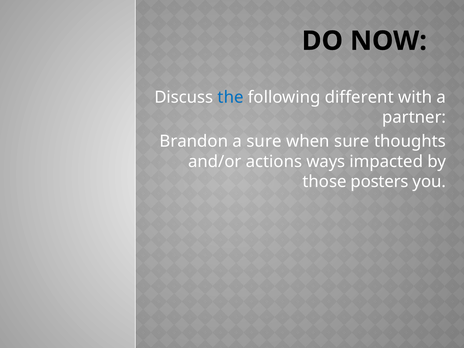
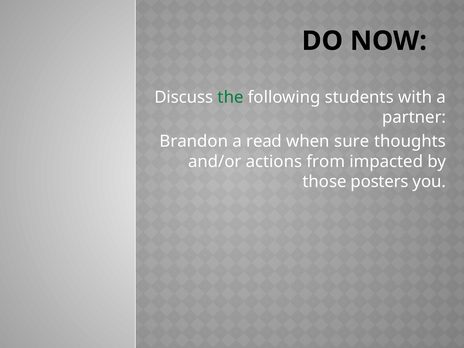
the colour: blue -> green
different: different -> students
a sure: sure -> read
ways: ways -> from
